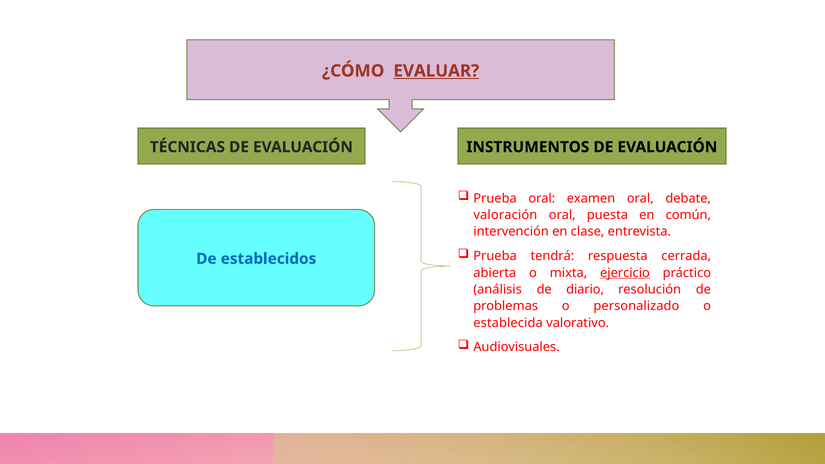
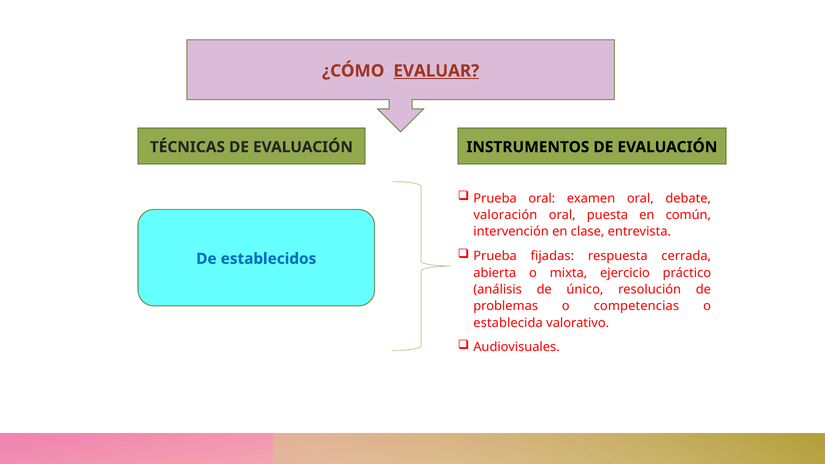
tendrá: tendrá -> fijadas
ejercicio underline: present -> none
diario: diario -> único
personalizado: personalizado -> competencias
